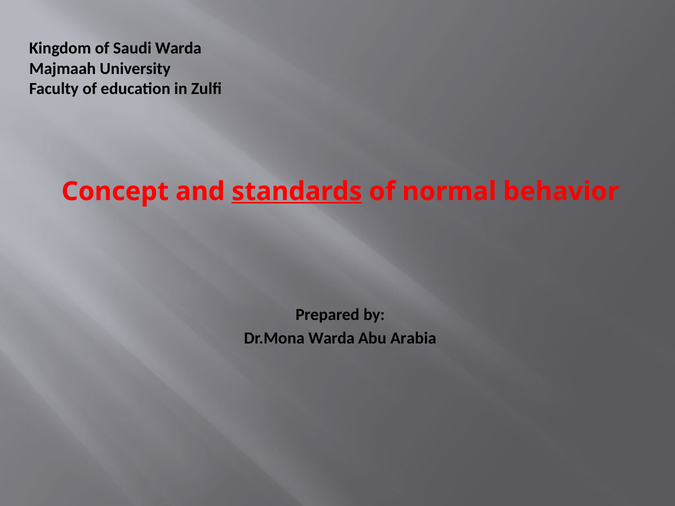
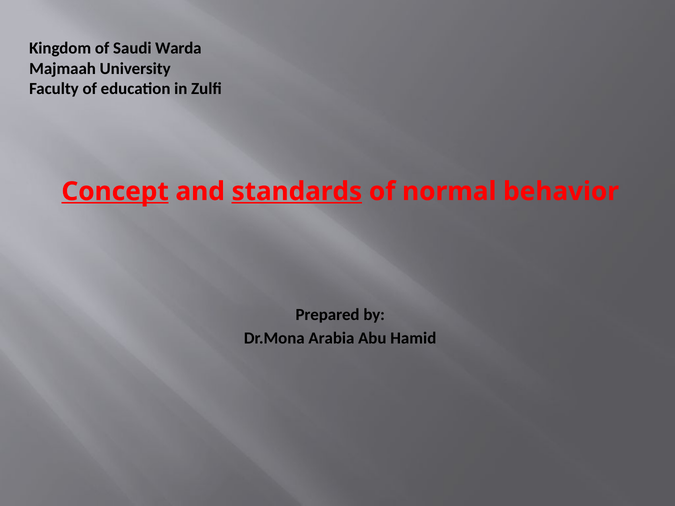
Concept underline: none -> present
Dr.Mona Warda: Warda -> Arabia
Arabia: Arabia -> Hamid
